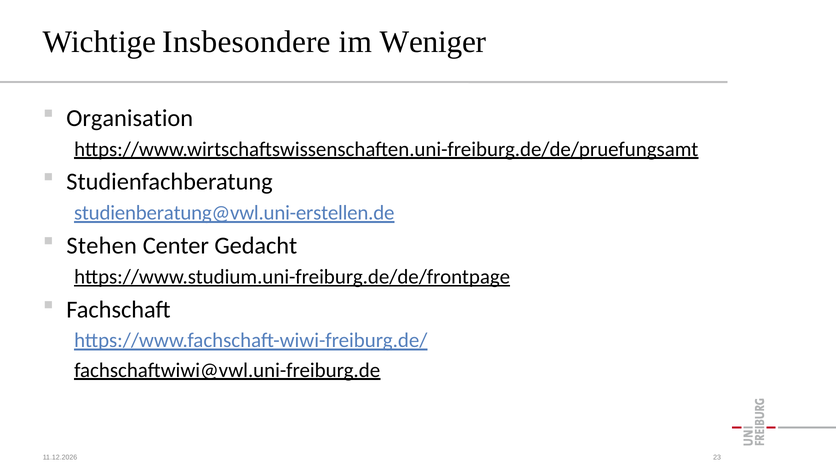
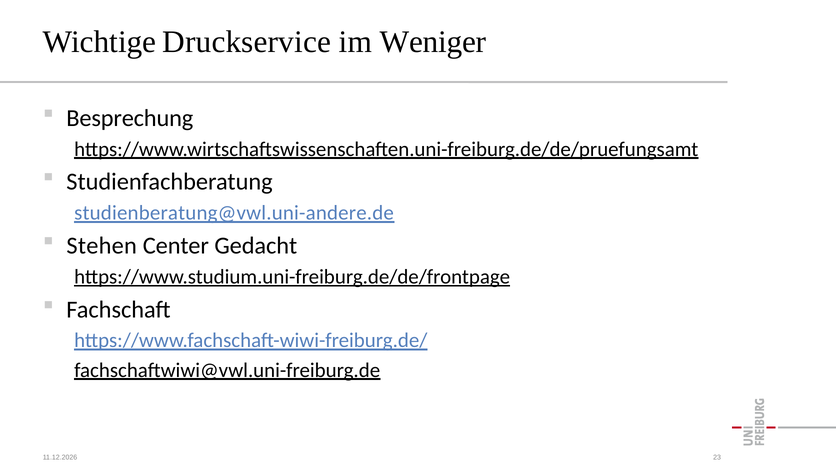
Insbesondere: Insbesondere -> Druckservice
Organisation: Organisation -> Besprechung
studienberatung@vwl.uni-erstellen.de: studienberatung@vwl.uni-erstellen.de -> studienberatung@vwl.uni-andere.de
